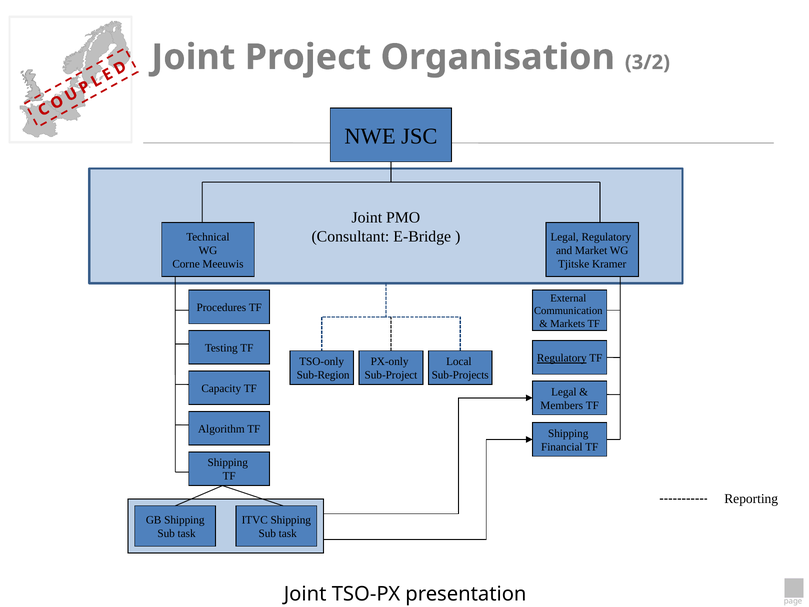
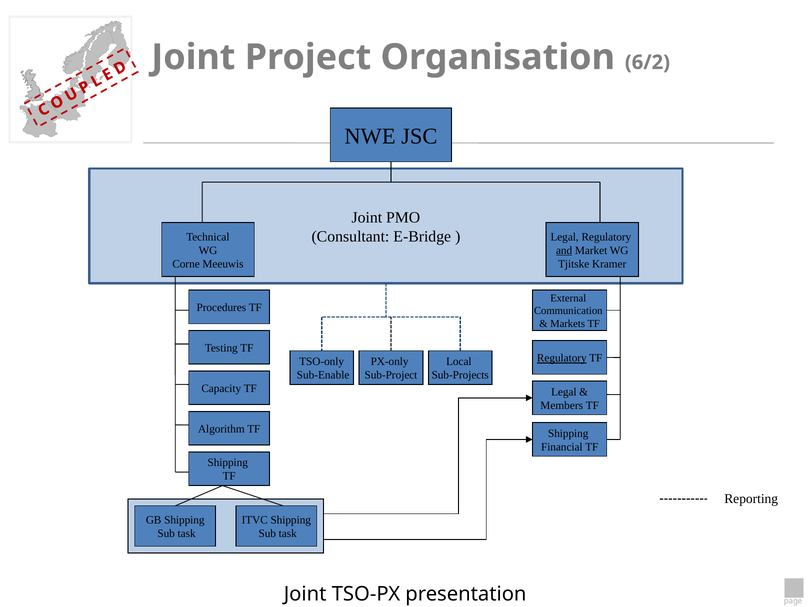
3/2: 3/2 -> 6/2
and underline: none -> present
Sub-Region: Sub-Region -> Sub-Enable
